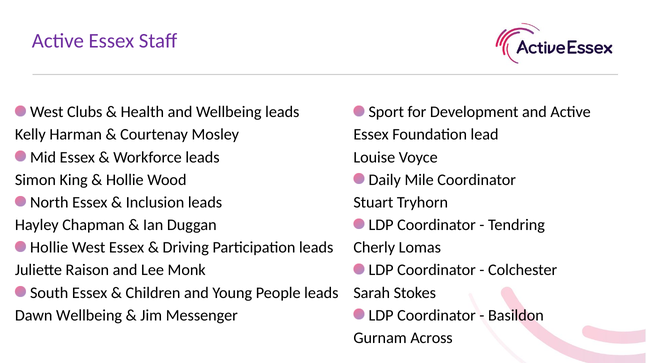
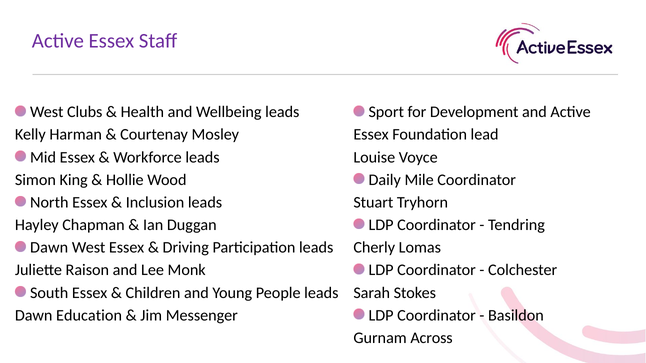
Hollie at (49, 248): Hollie -> Dawn
Dawn Wellbeing: Wellbeing -> Education
